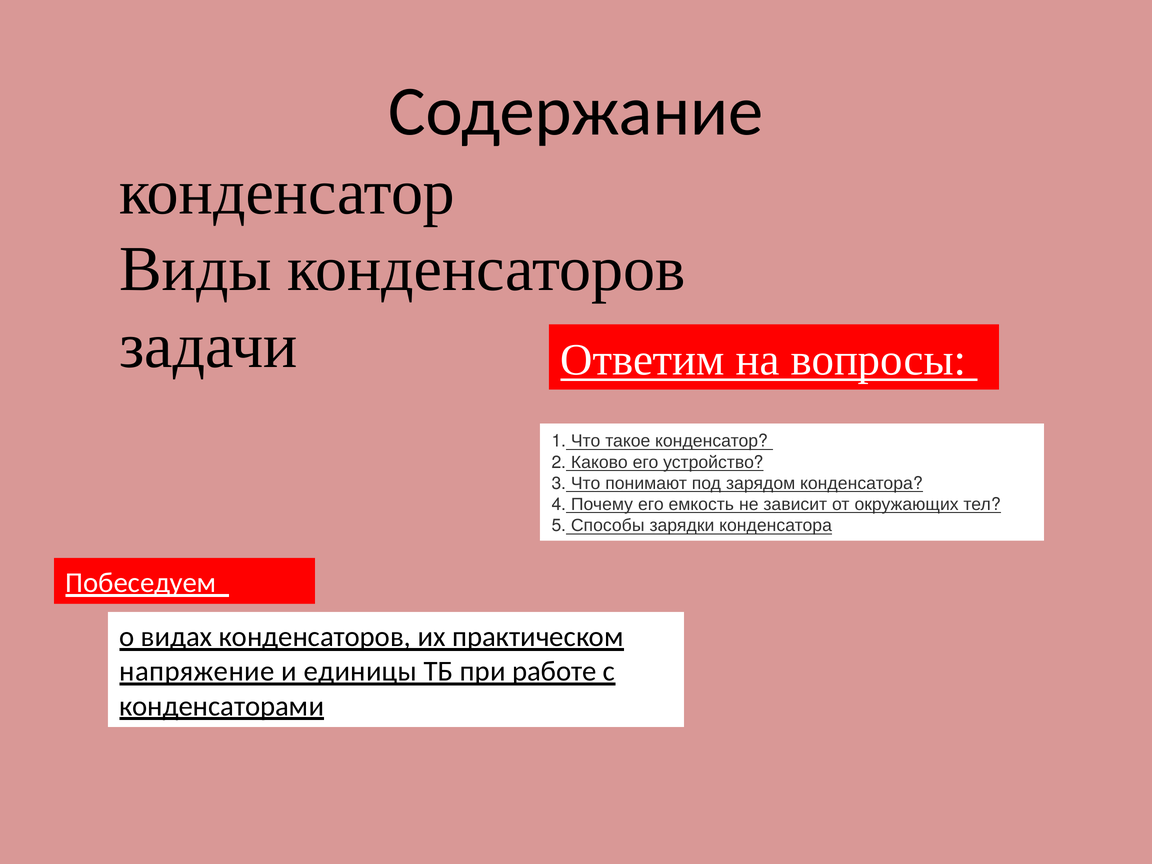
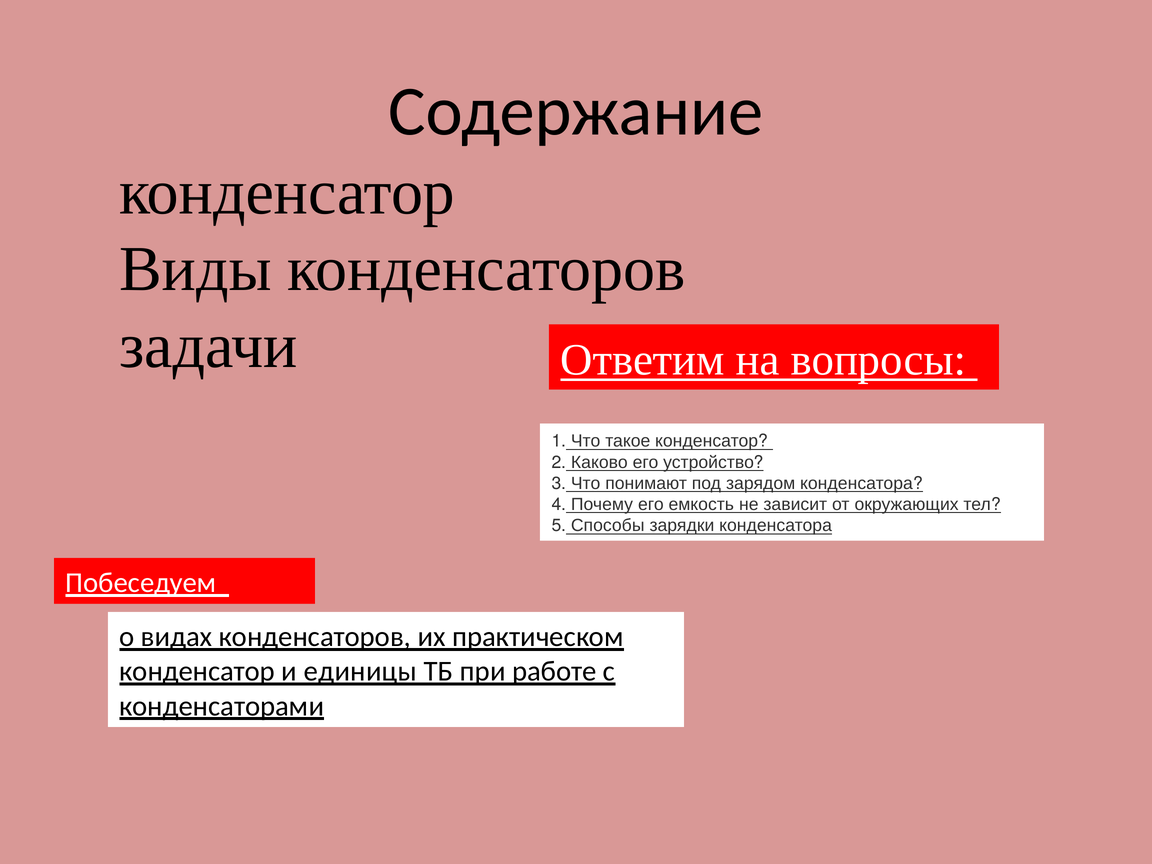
напряжение at (197, 671): напряжение -> конденсатор
